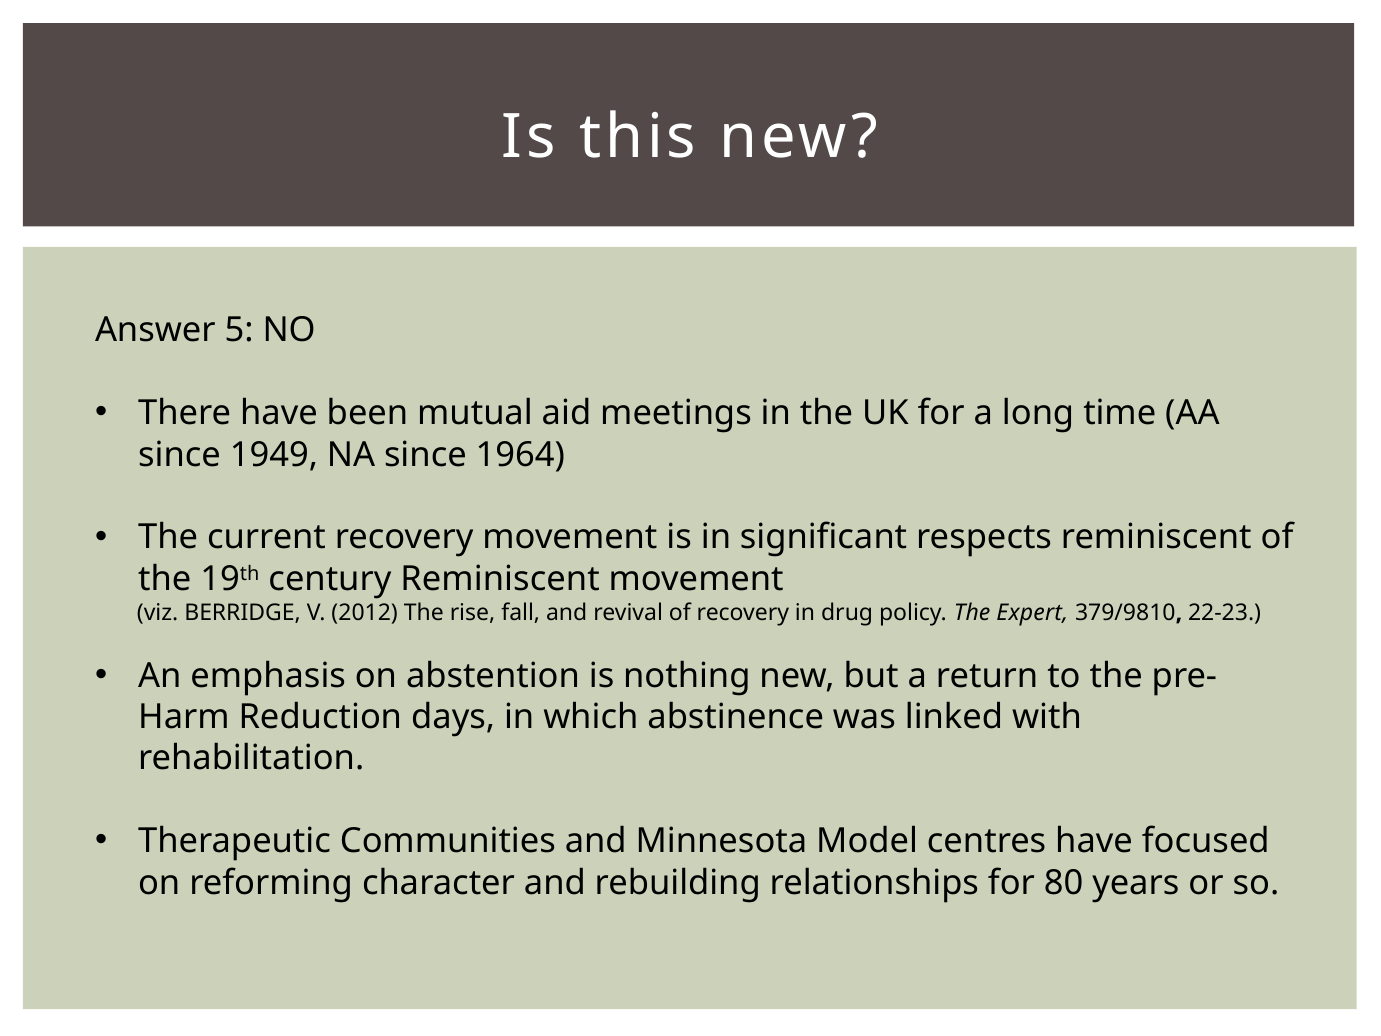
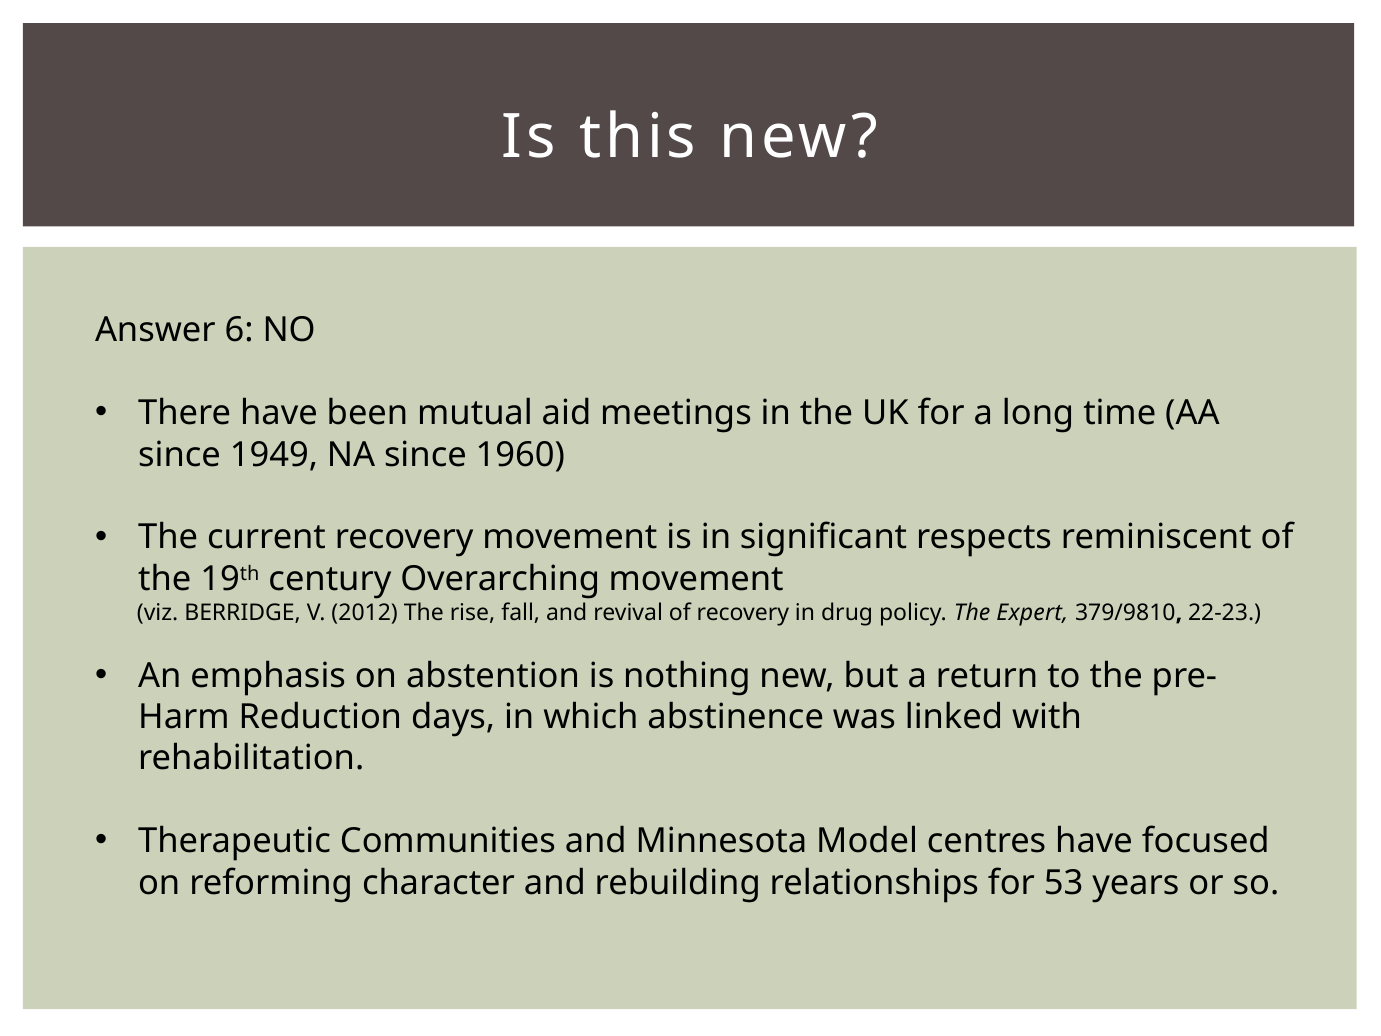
5: 5 -> 6
1964: 1964 -> 1960
century Reminiscent: Reminiscent -> Overarching
80: 80 -> 53
